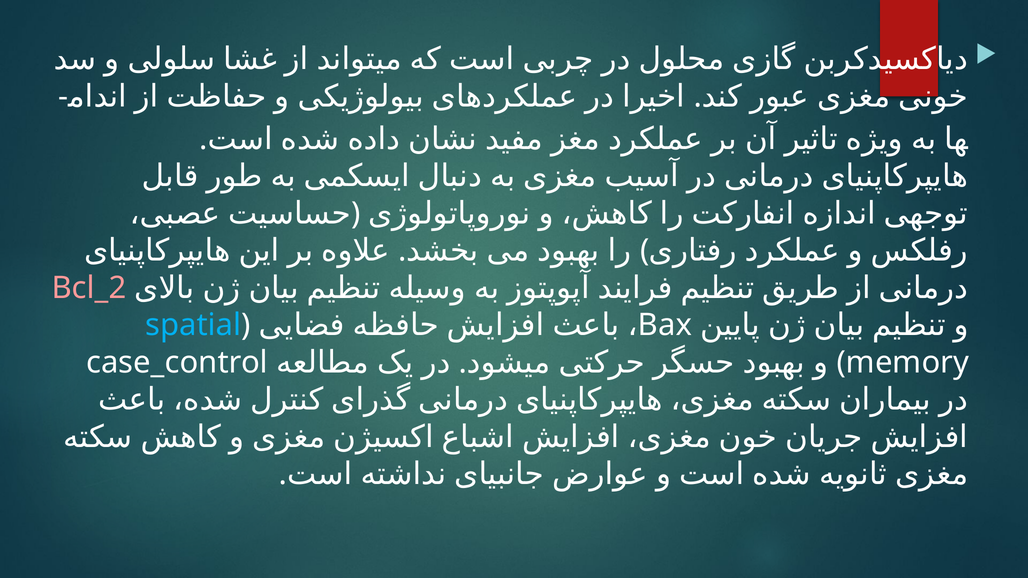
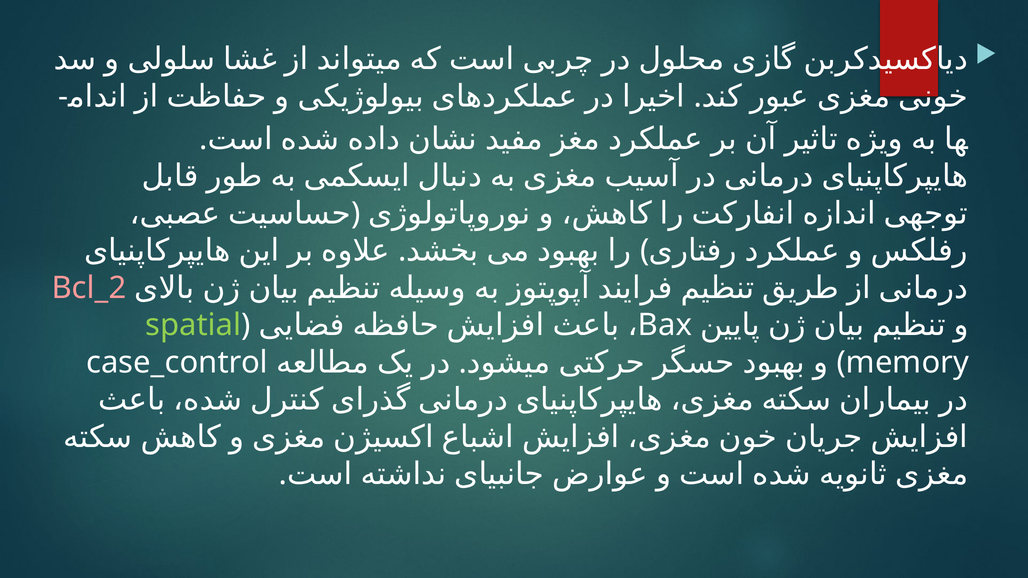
spatial colour: light blue -> light green
